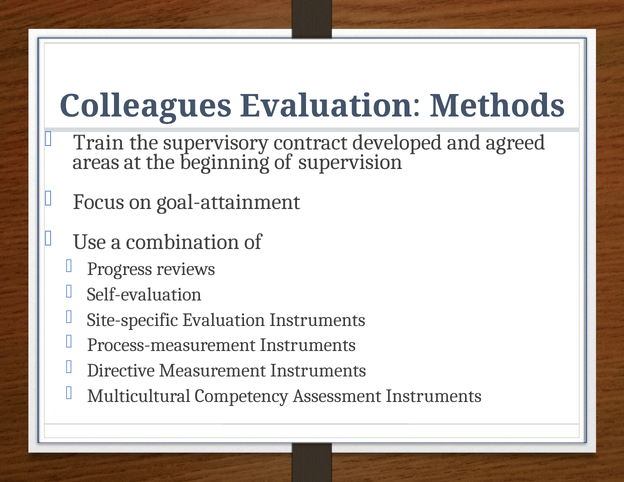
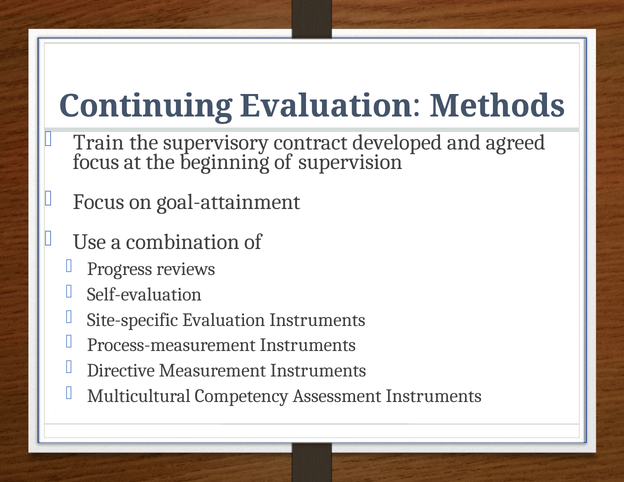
Colleagues: Colleagues -> Continuing
areas at (96, 162): areas -> focus
